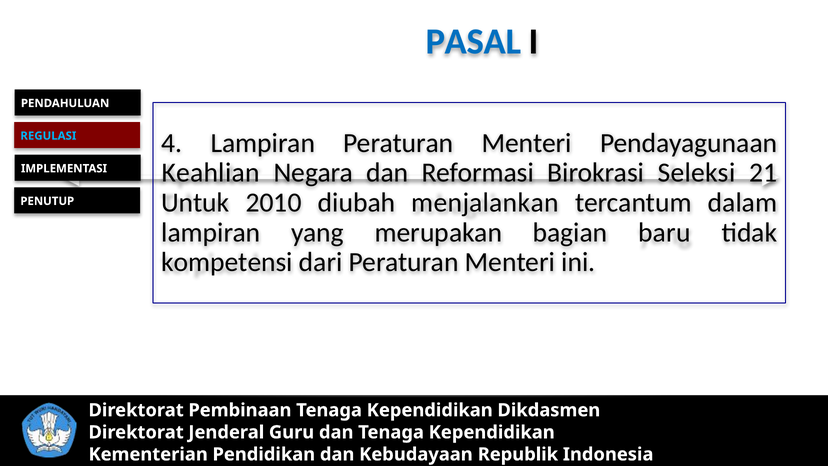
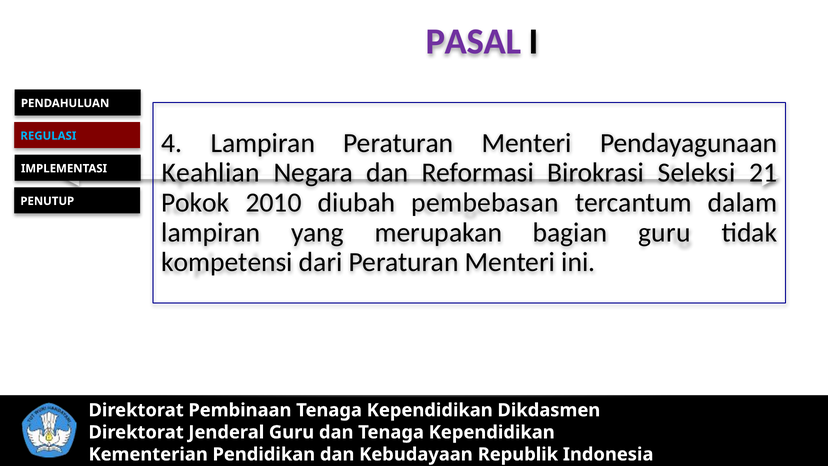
PASAL colour: blue -> purple
Untuk: Untuk -> Pokok
menjalankan: menjalankan -> pembebasan
bagian baru: baru -> guru
